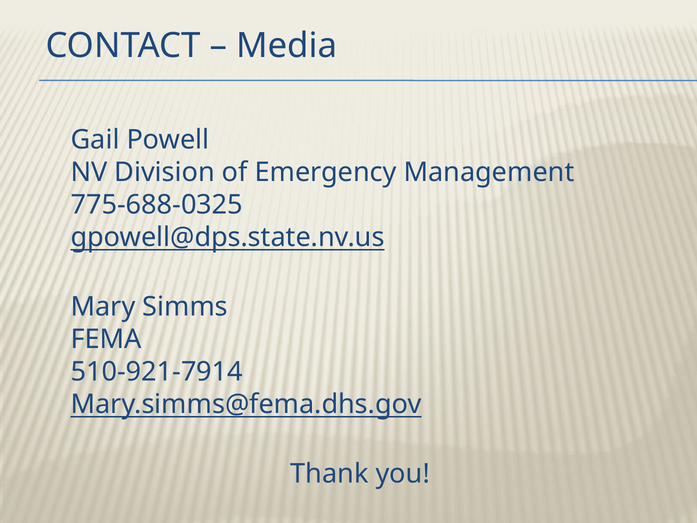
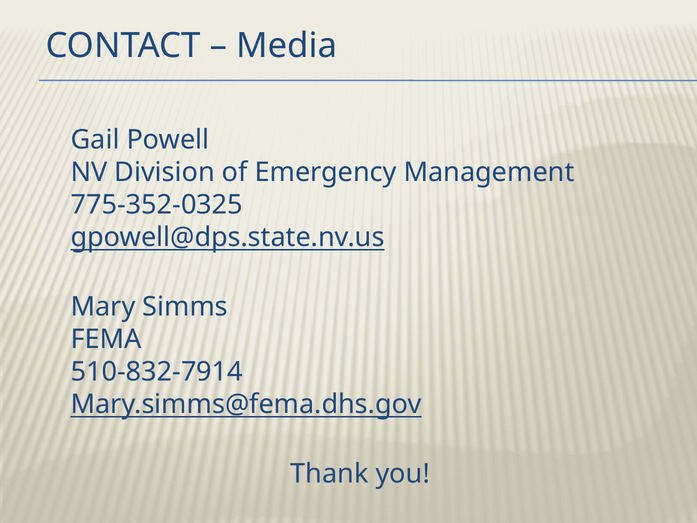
775-688-0325: 775-688-0325 -> 775-352-0325
510-921-7914: 510-921-7914 -> 510-832-7914
